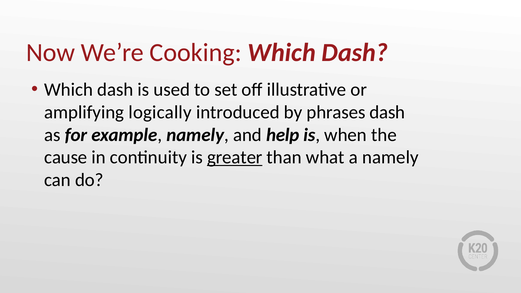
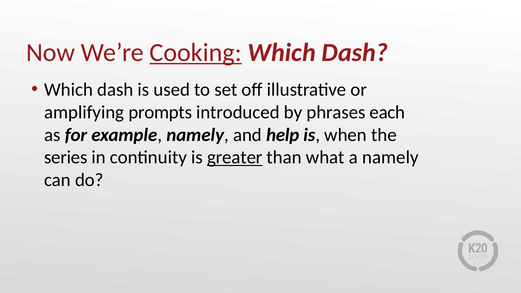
Cooking underline: none -> present
logically: logically -> prompts
phrases dash: dash -> each
cause: cause -> series
